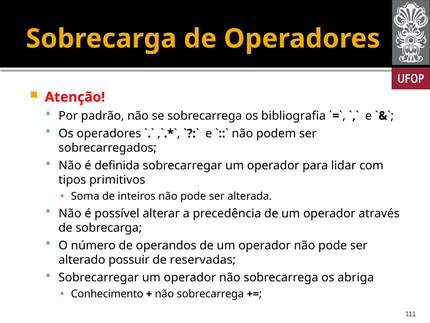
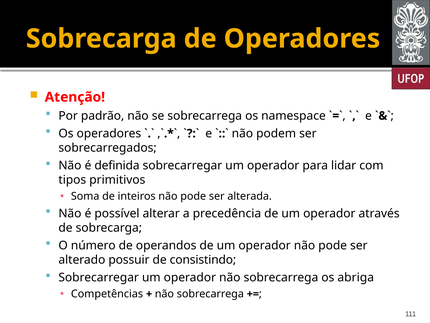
bibliografia: bibliografia -> namespace
reservadas: reservadas -> consistindo
Conhecimento: Conhecimento -> Competências
